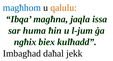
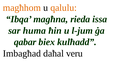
magħhom colour: blue -> orange
jaqla: jaqla -> rieda
ngħix: ngħix -> qabar
jekk: jekk -> veru
